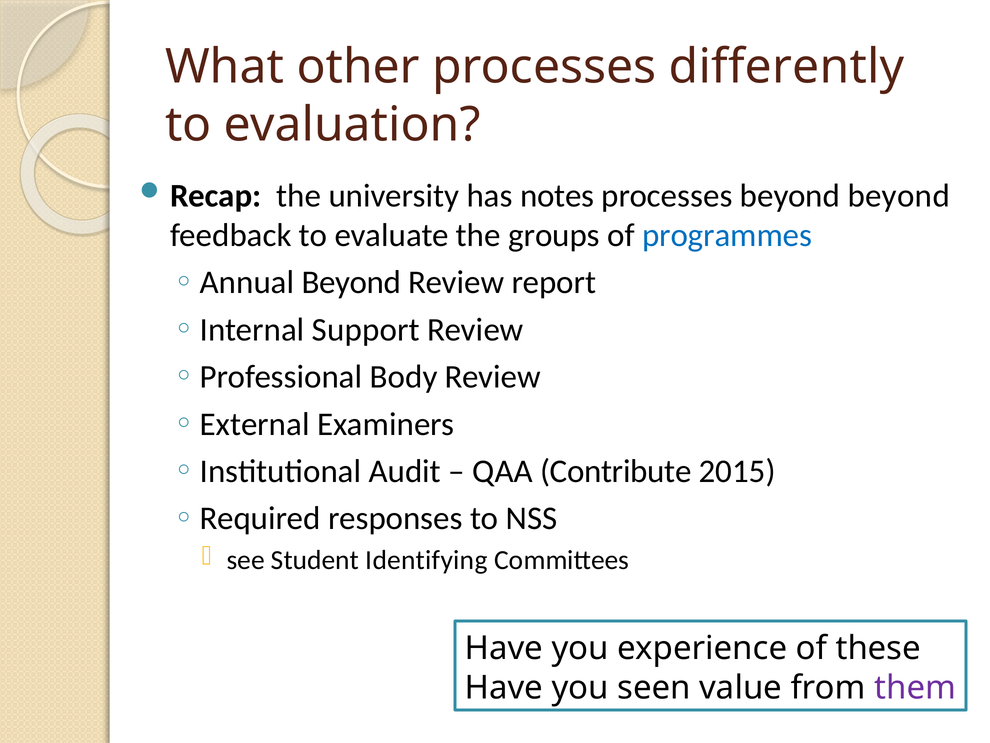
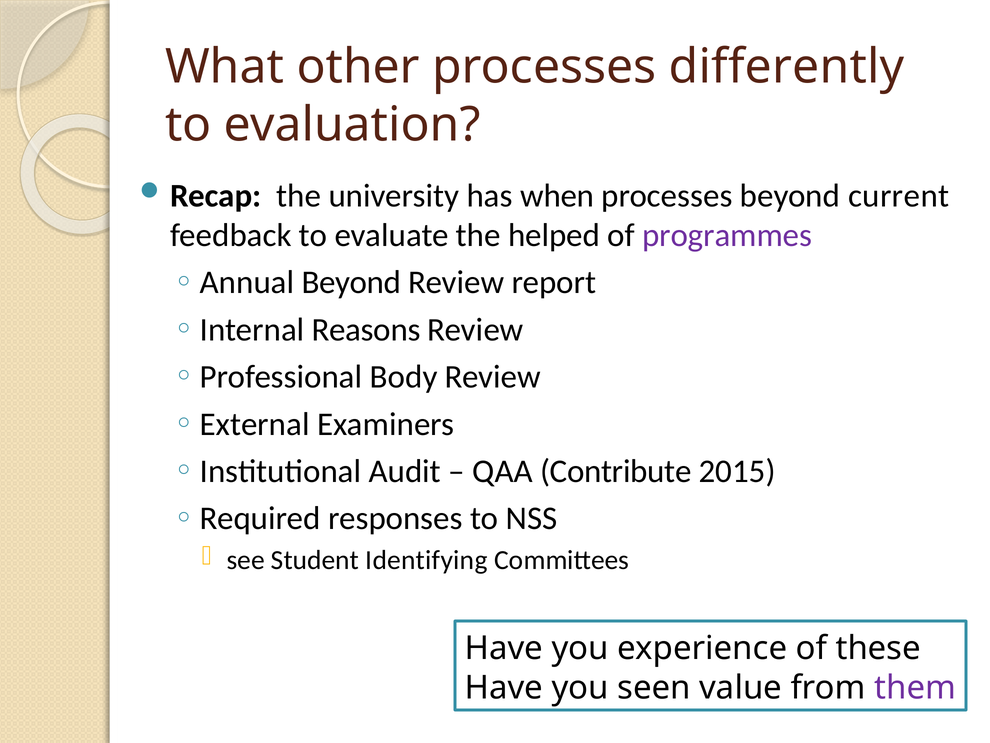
notes: notes -> when
beyond beyond: beyond -> current
groups: groups -> helped
programmes colour: blue -> purple
Support: Support -> Reasons
